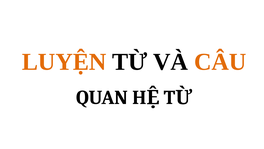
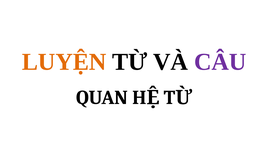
CÂU colour: orange -> purple
